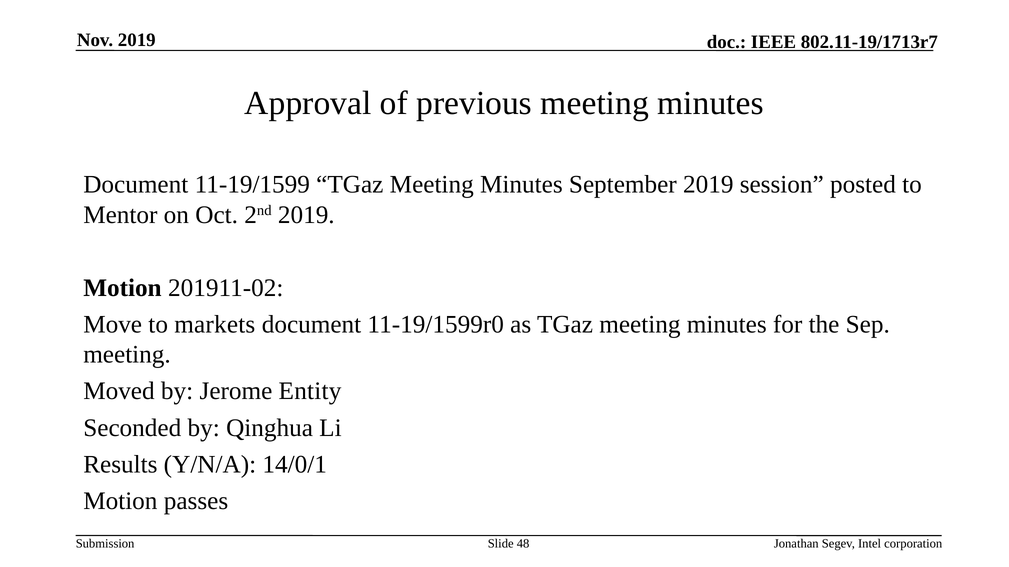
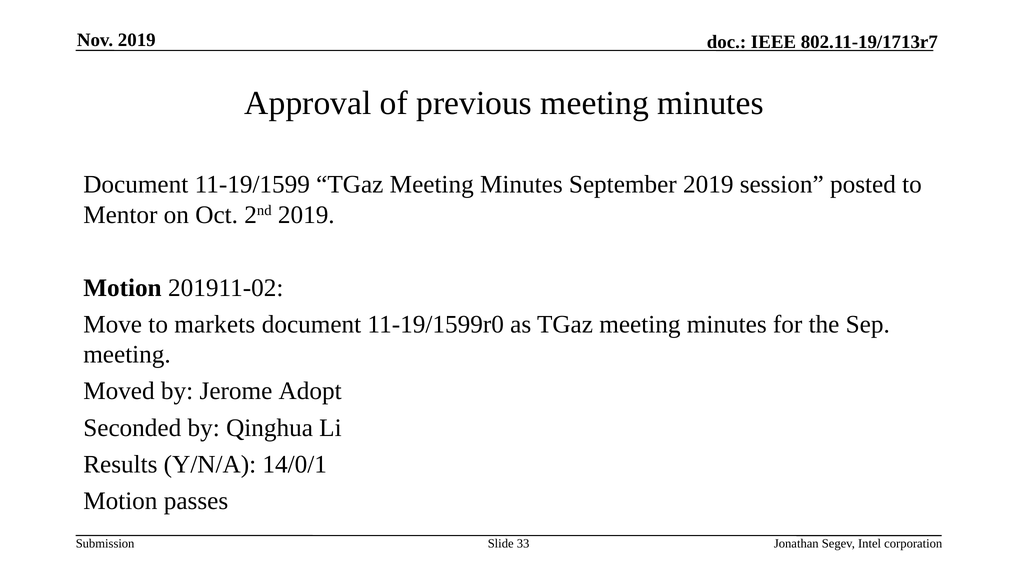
Entity: Entity -> Adopt
48: 48 -> 33
